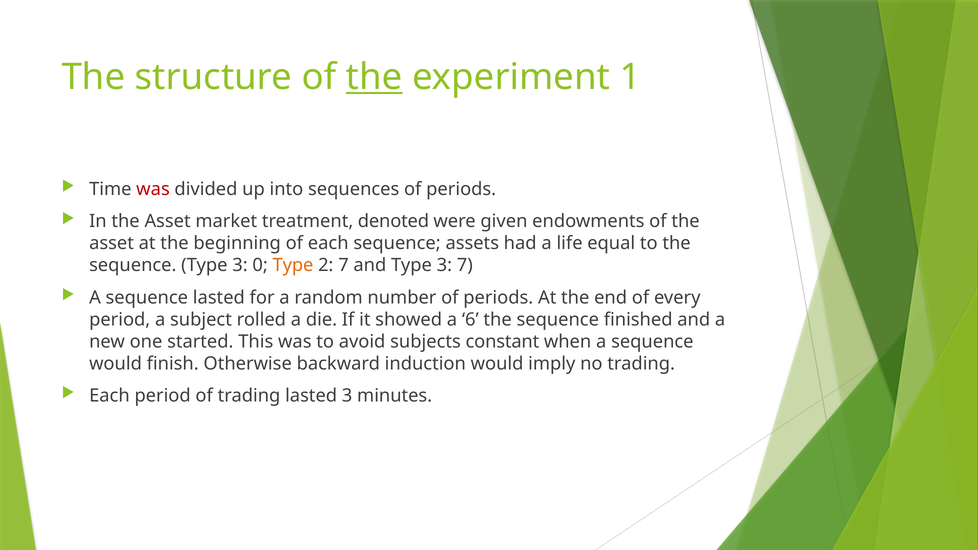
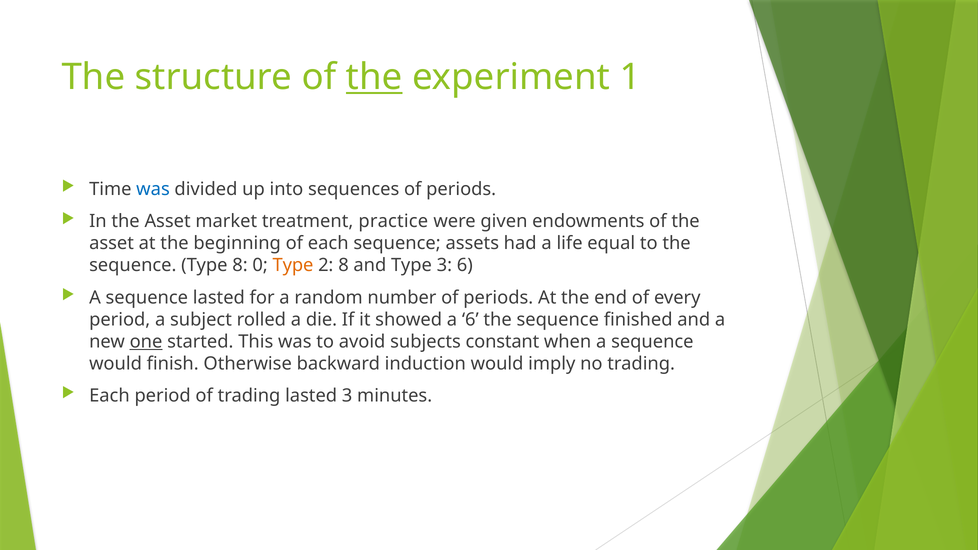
was at (153, 189) colour: red -> blue
denoted: denoted -> practice
sequence Type 3: 3 -> 8
2 7: 7 -> 8
3 7: 7 -> 6
one underline: none -> present
